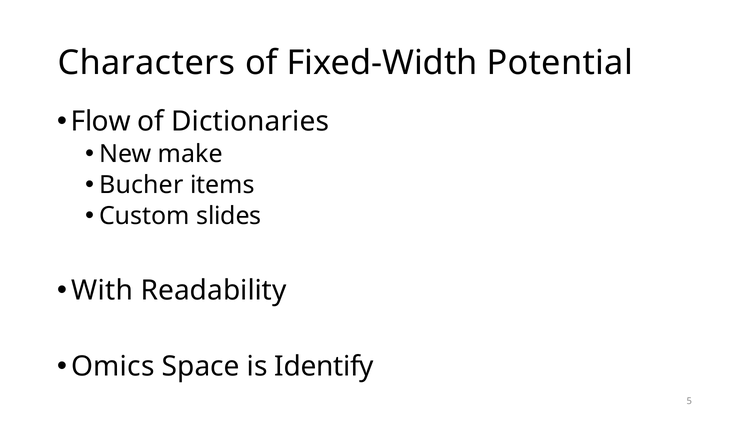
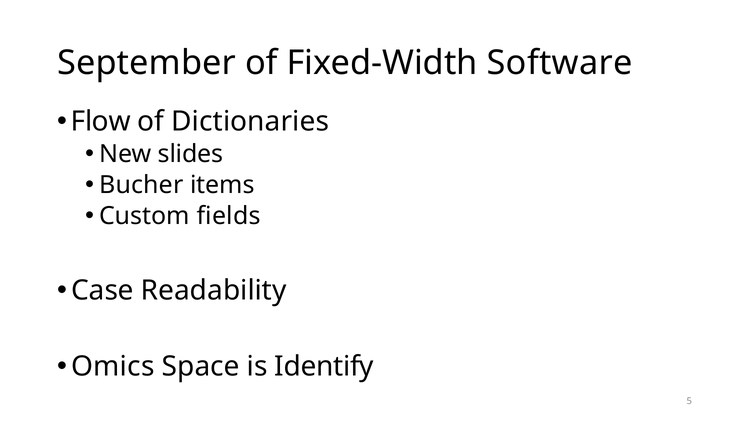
Characters: Characters -> September
Potential: Potential -> Software
make: make -> slides
slides: slides -> fields
With: With -> Case
